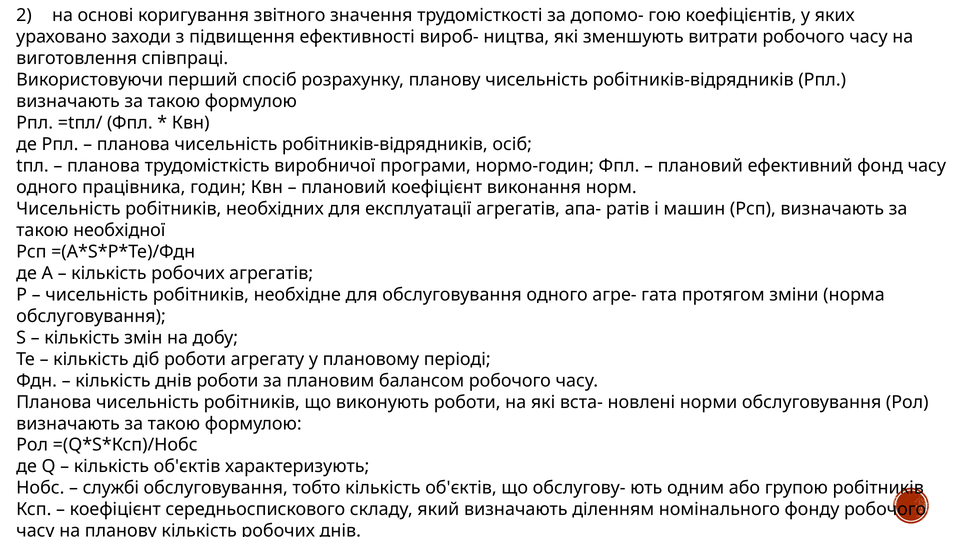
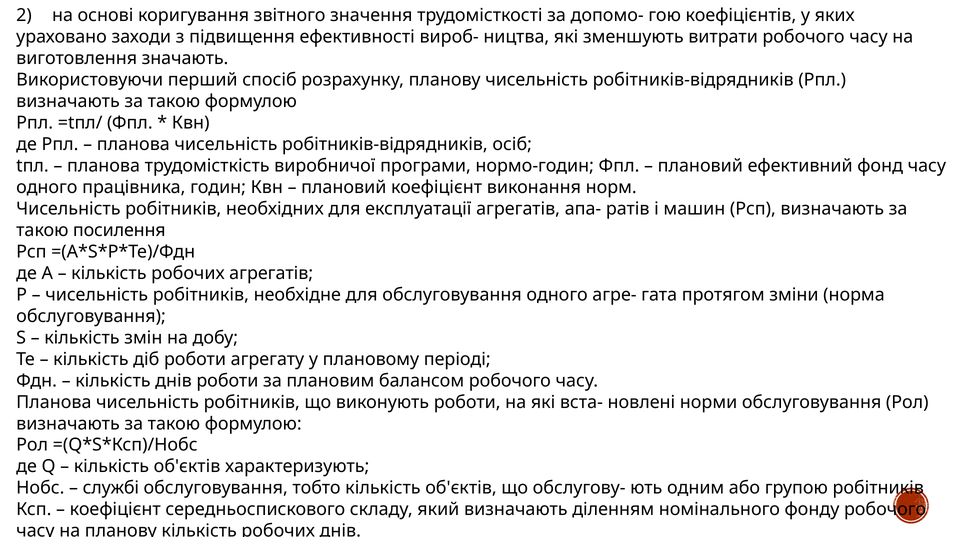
співпраці: співпраці -> значають
необхідної: необхідної -> посилення
